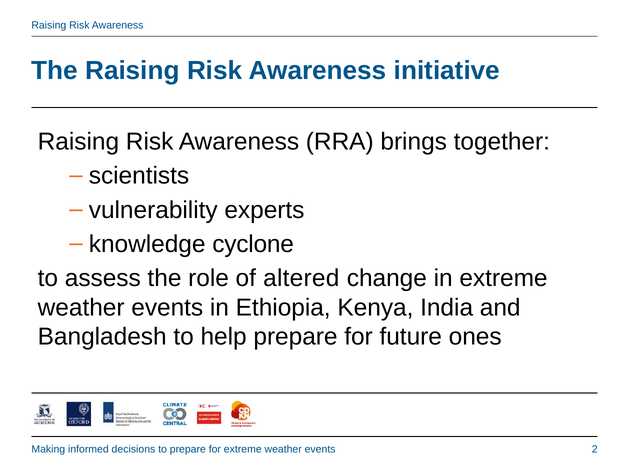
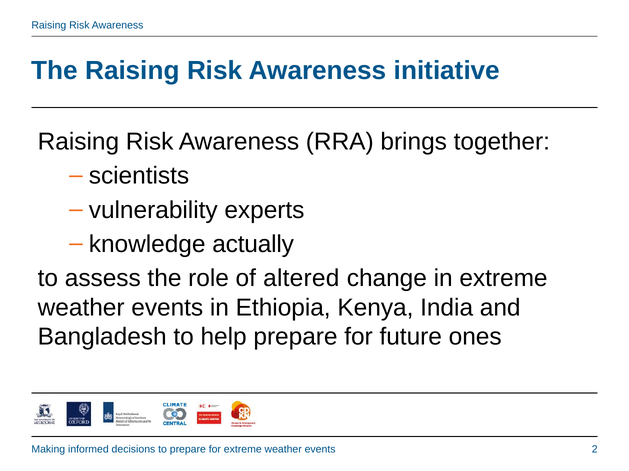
cyclone: cyclone -> actually
